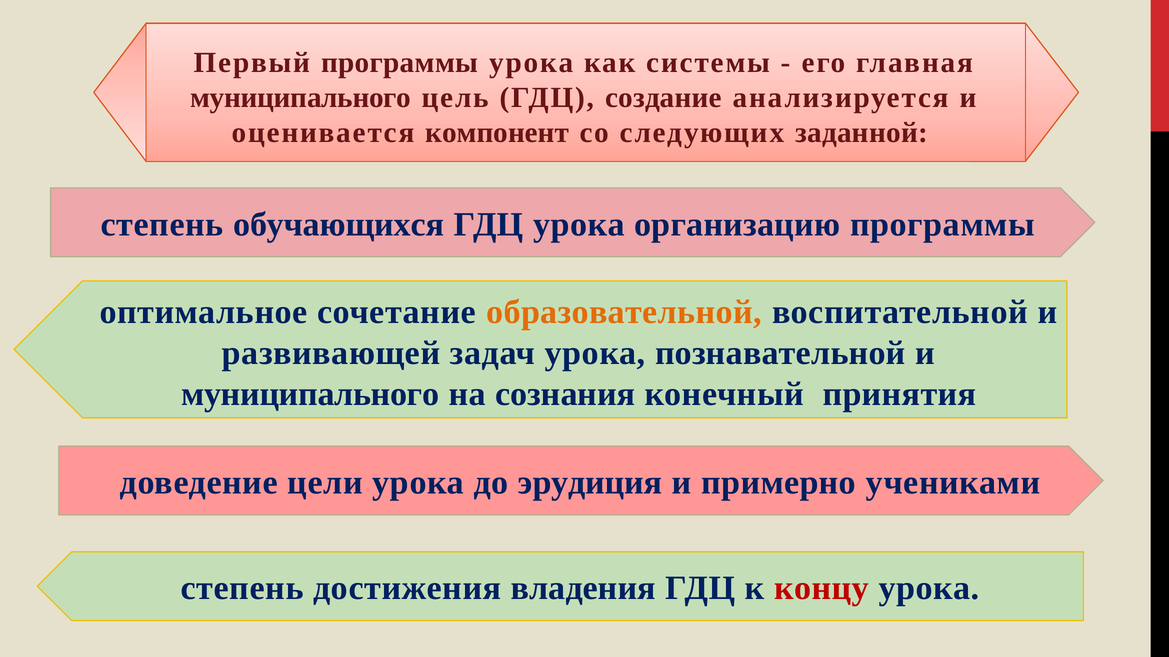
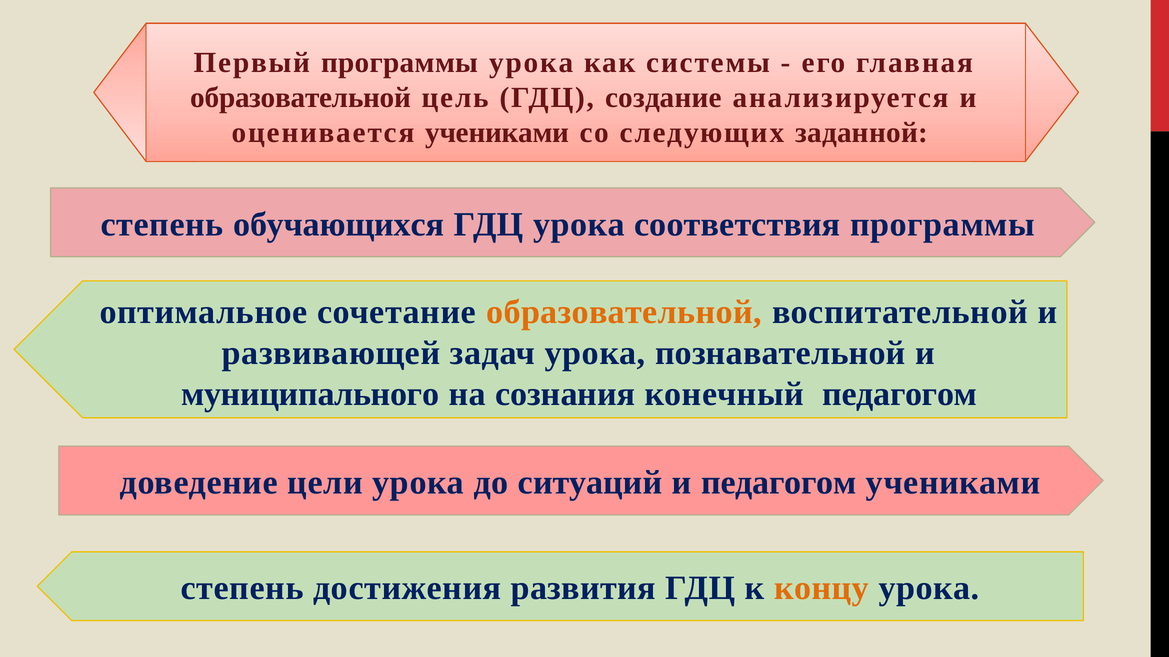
муниципального at (301, 98): муниципального -> образовательной
оценивается компонент: компонент -> учениками
организацию: организацию -> соответствия
конечный принятия: принятия -> педагогом
эрудиция: эрудиция -> ситуаций
и примерно: примерно -> педагогом
владения: владения -> развития
концу colour: red -> orange
